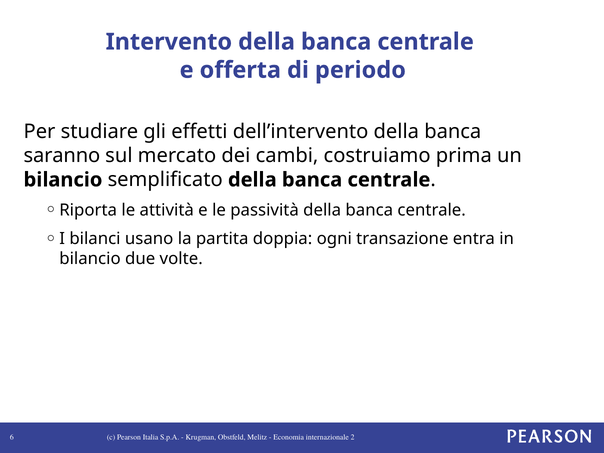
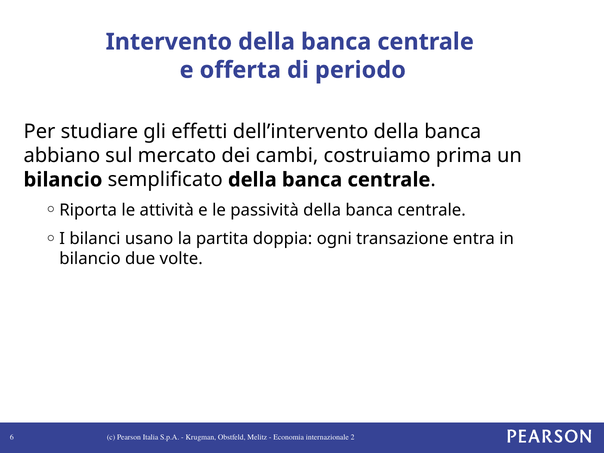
saranno: saranno -> abbiano
